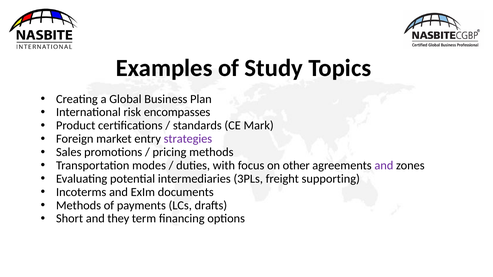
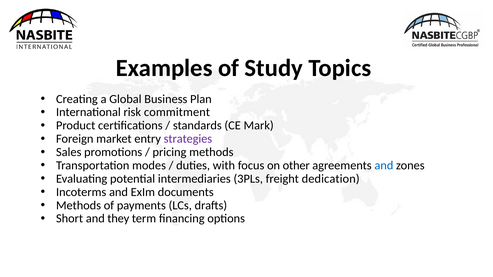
encompasses: encompasses -> commitment
and at (384, 166) colour: purple -> blue
supporting: supporting -> dedication
